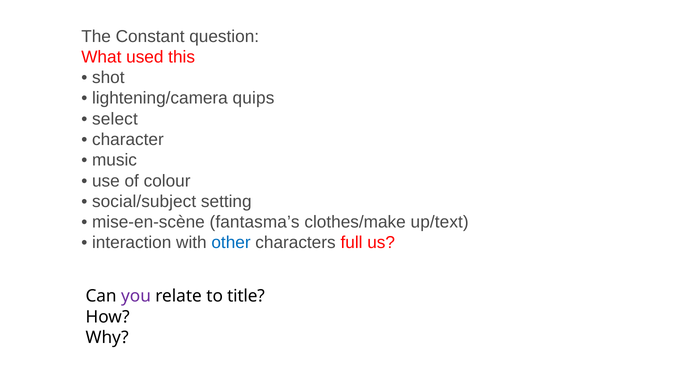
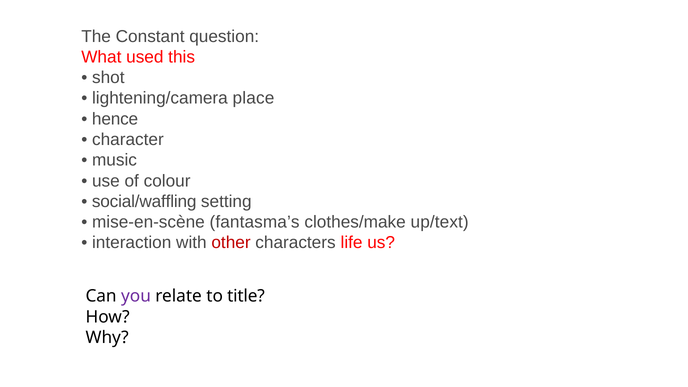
quips: quips -> place
select: select -> hence
social/subject: social/subject -> social/waffling
other colour: blue -> red
full: full -> life
